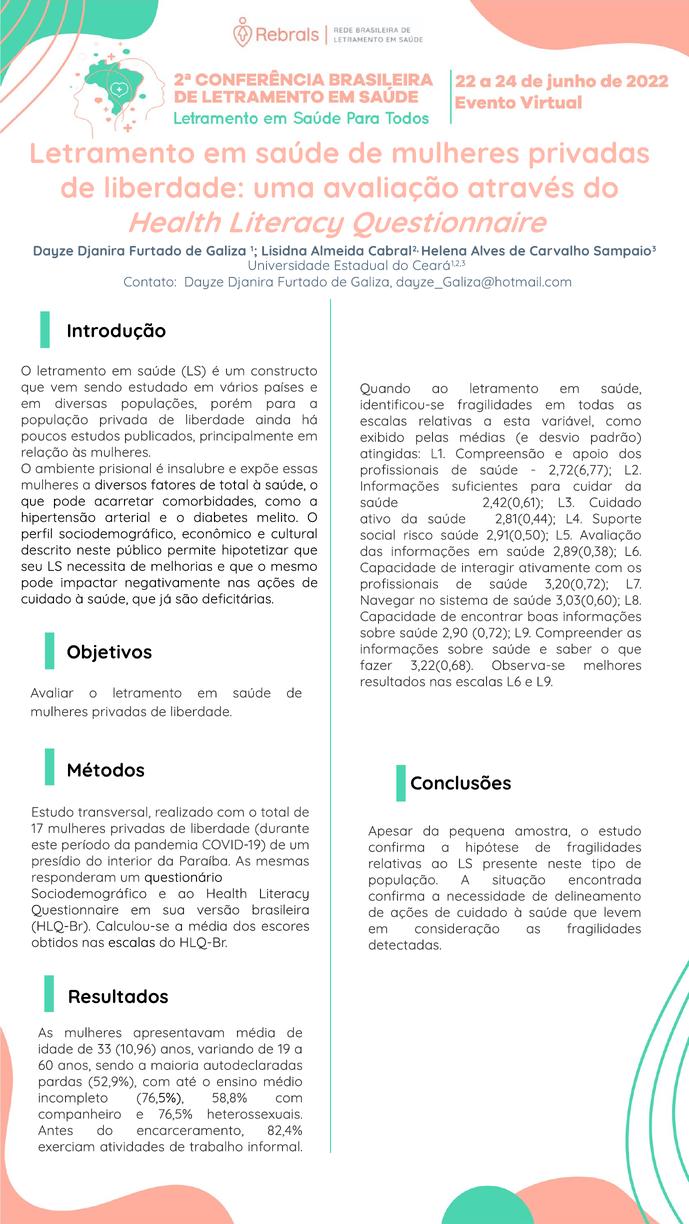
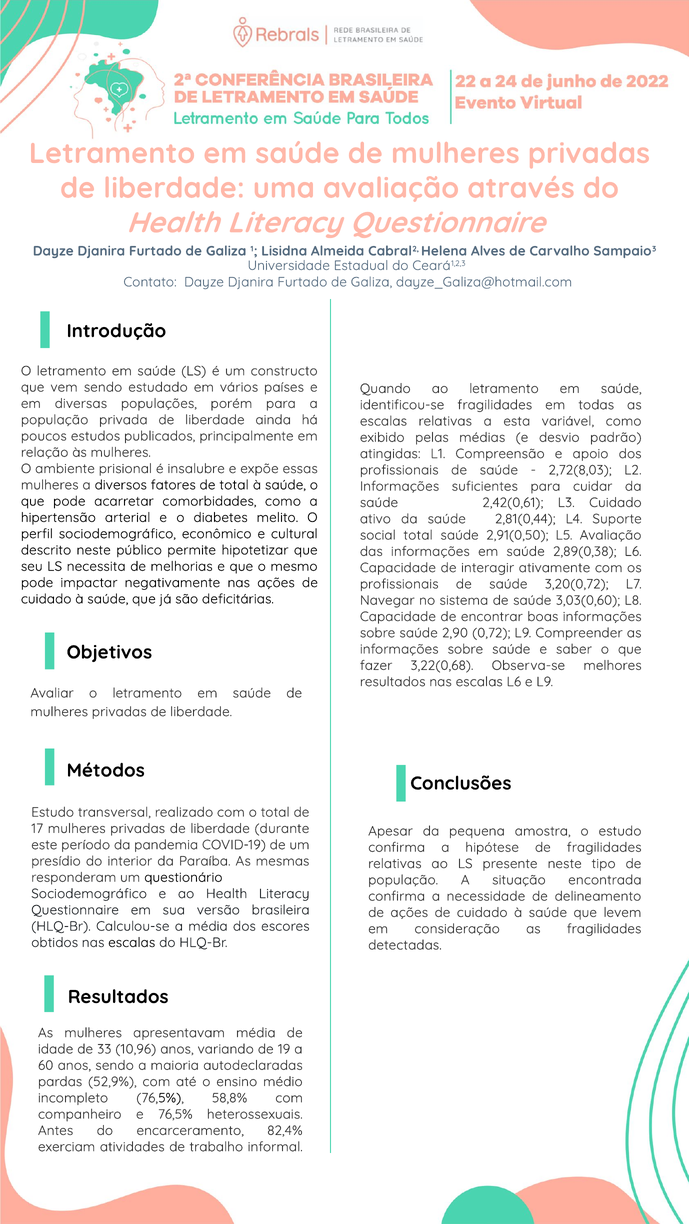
2,72(6,77: 2,72(6,77 -> 2,72(8,03
social risco: risco -> total
